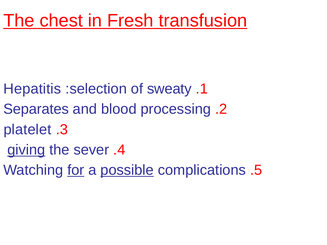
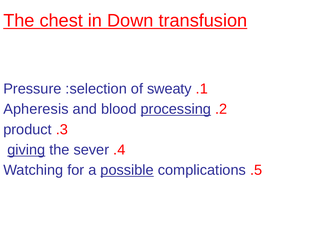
Fresh: Fresh -> Down
Hepatitis: Hepatitis -> Pressure
Separates: Separates -> Apheresis
processing underline: none -> present
platelet: platelet -> product
for underline: present -> none
